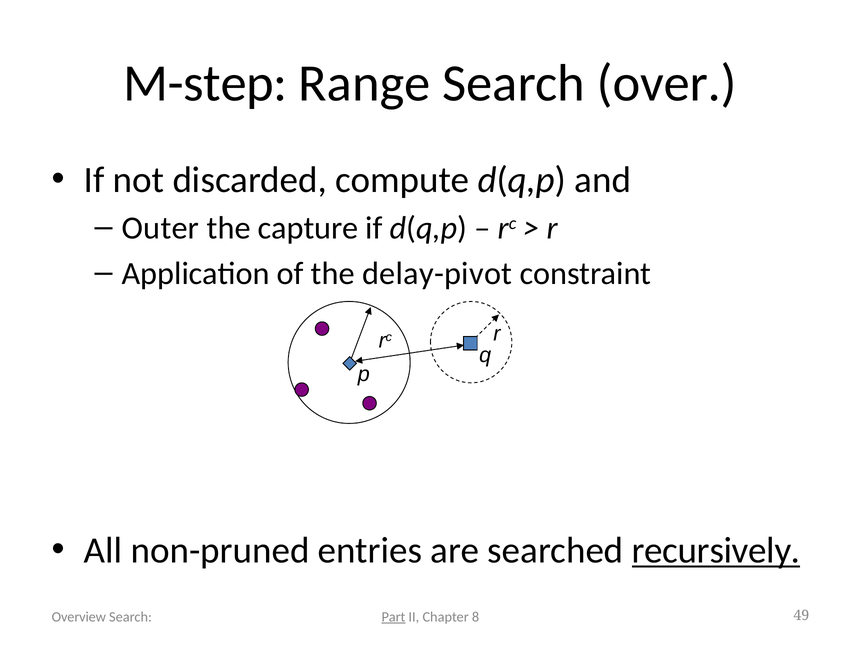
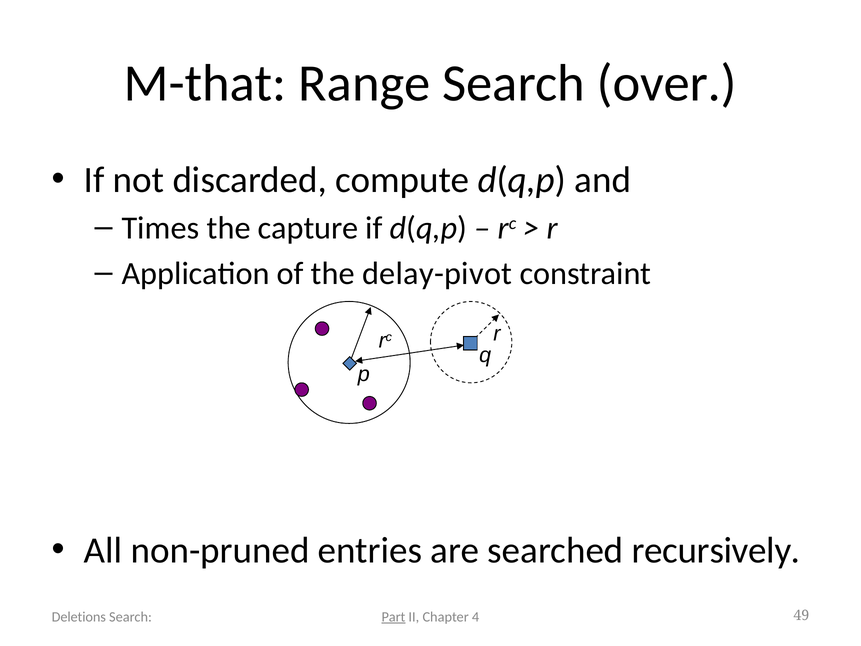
M-step: M-step -> M-that
Outer: Outer -> Times
recursively underline: present -> none
Overview: Overview -> Deletions
8: 8 -> 4
